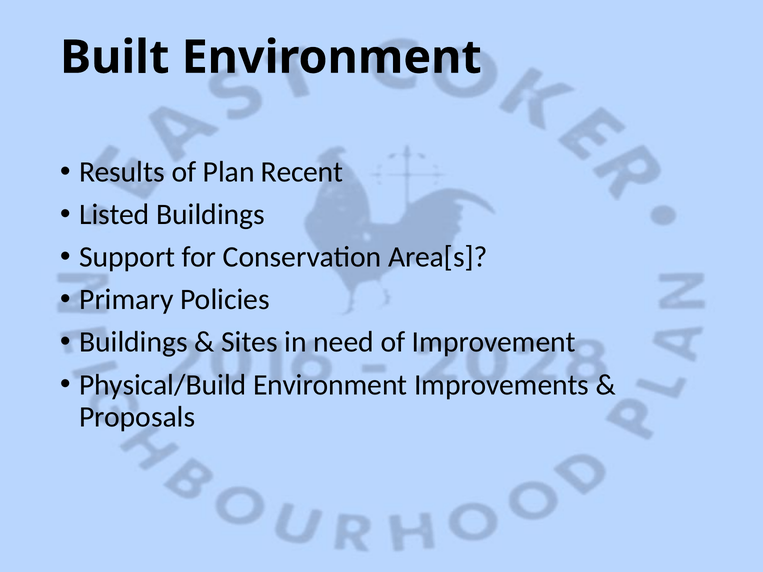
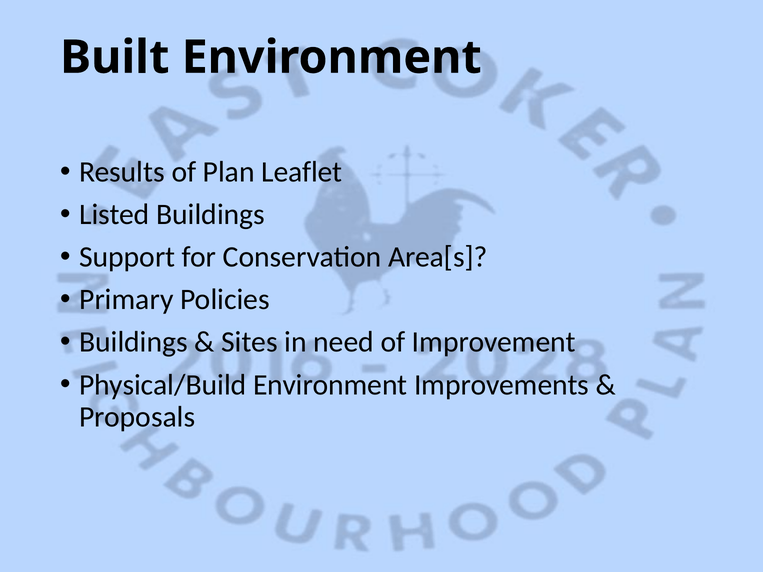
Recent: Recent -> Leaflet
